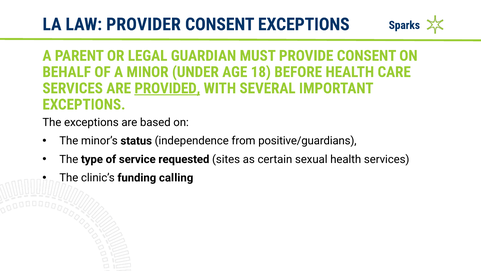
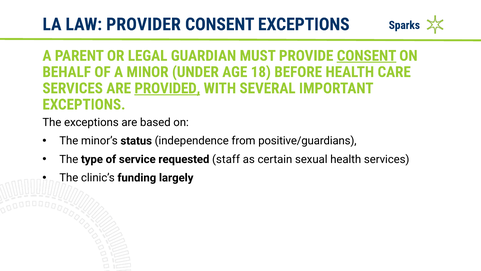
CONSENT at (367, 56) underline: none -> present
sites: sites -> staff
calling: calling -> largely
